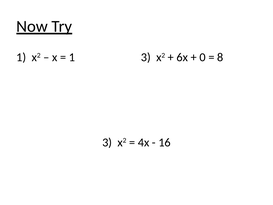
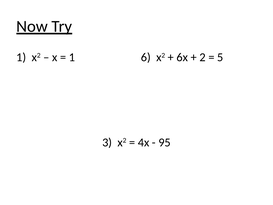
1 3: 3 -> 6
0: 0 -> 2
8: 8 -> 5
16: 16 -> 95
